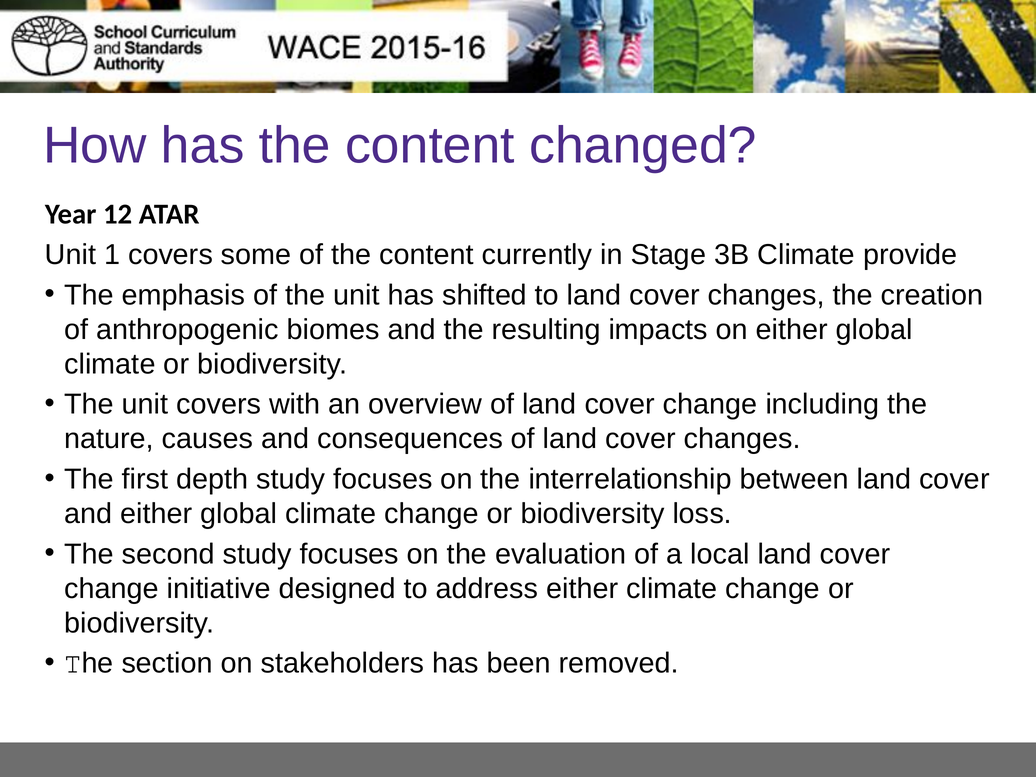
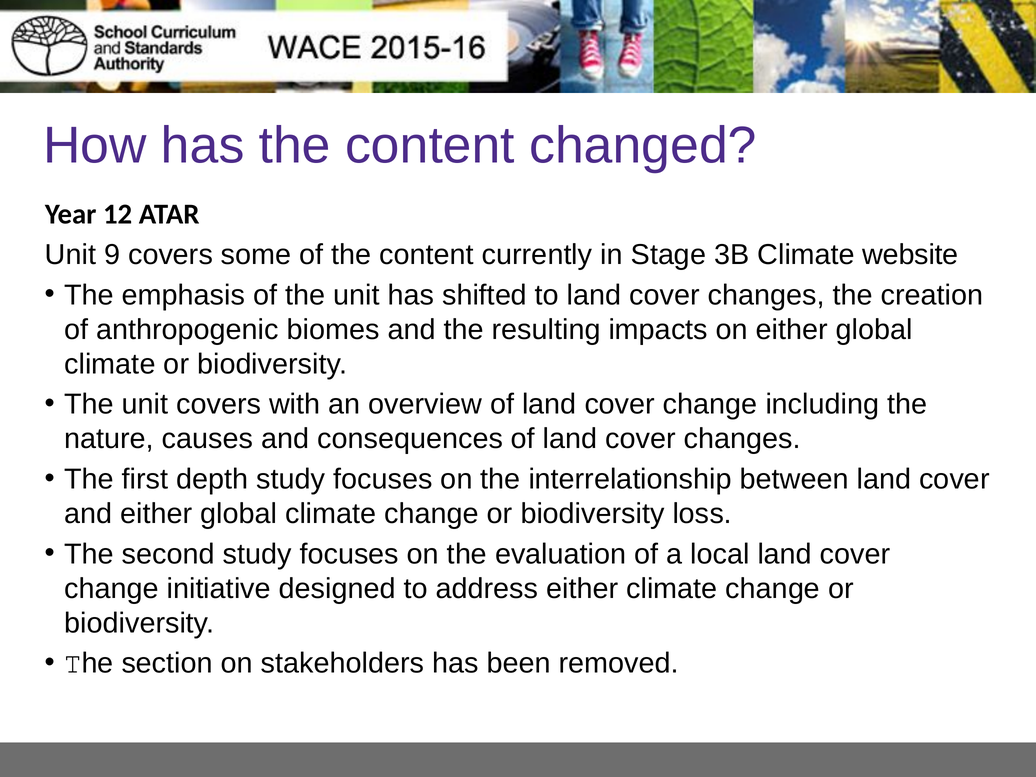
1: 1 -> 9
provide: provide -> website
